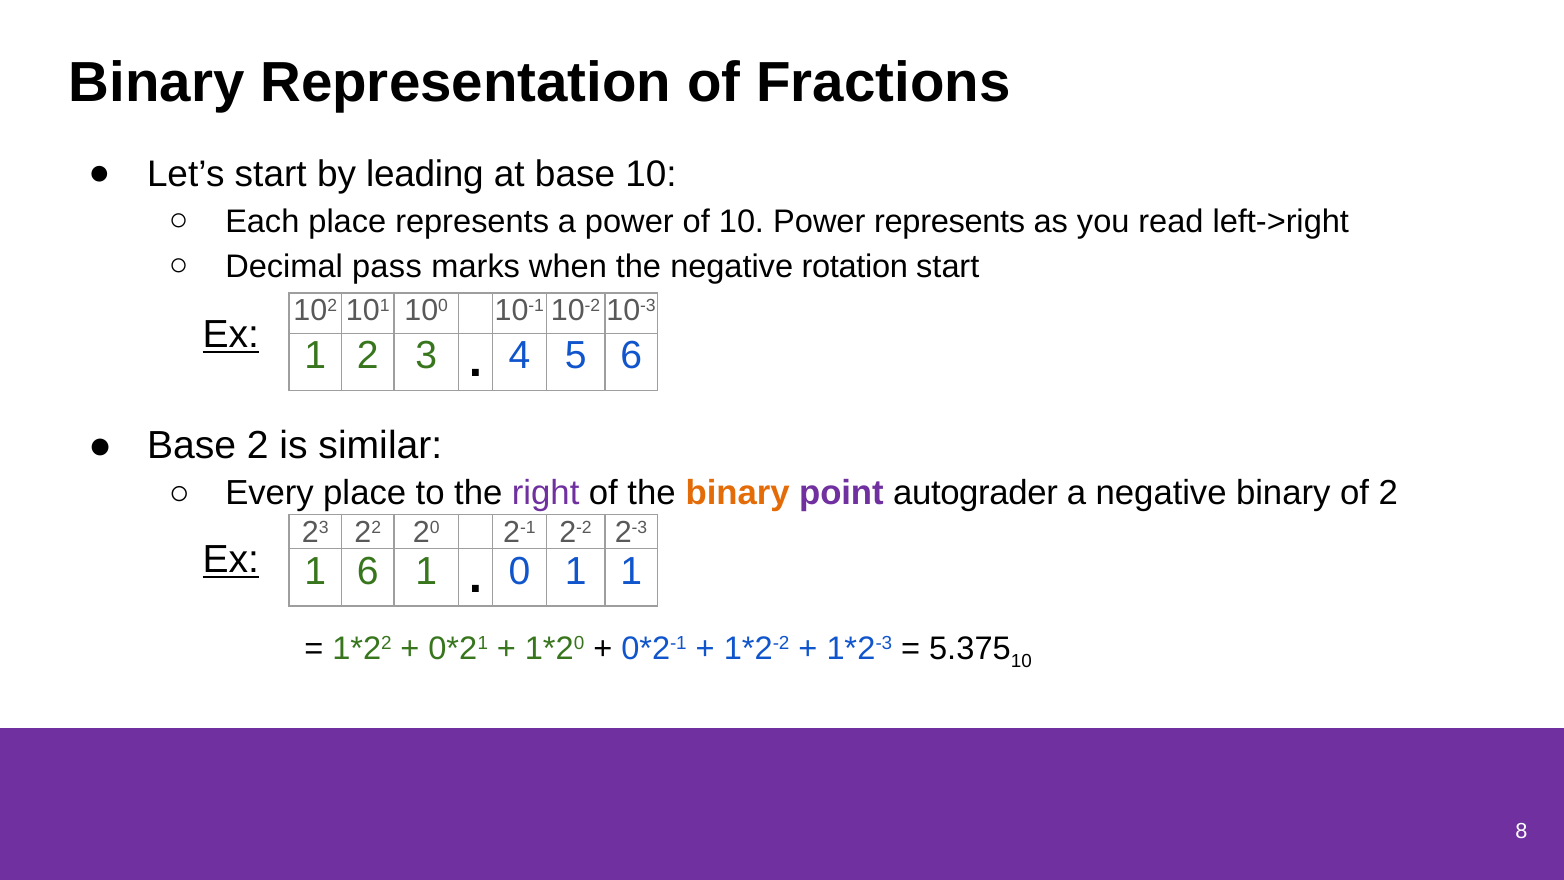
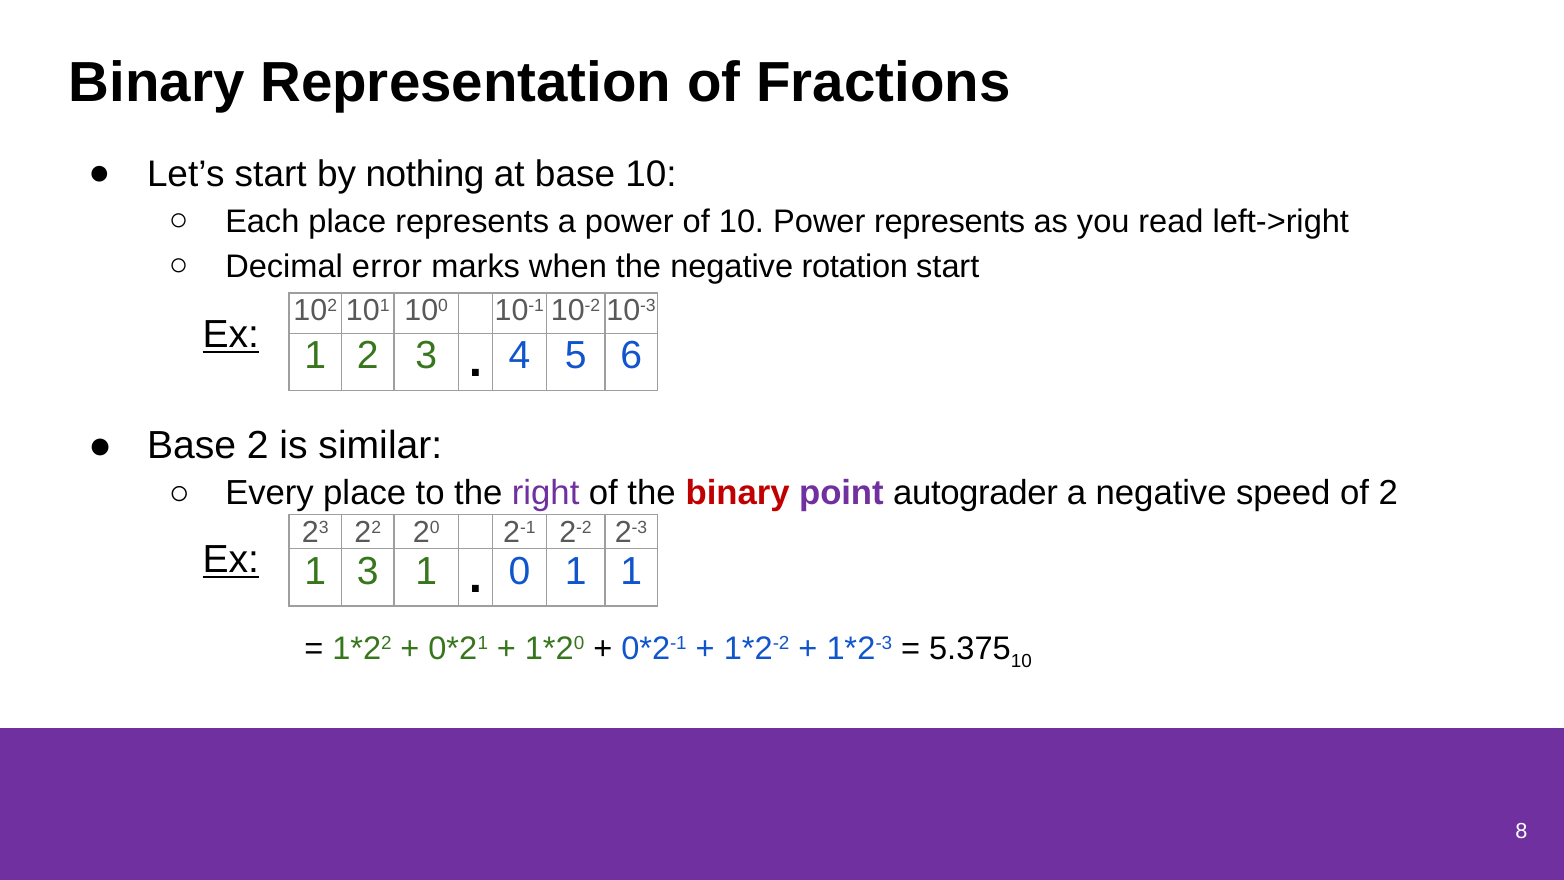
leading: leading -> nothing
pass: pass -> error
binary at (738, 493) colour: orange -> red
negative binary: binary -> speed
1 6: 6 -> 3
